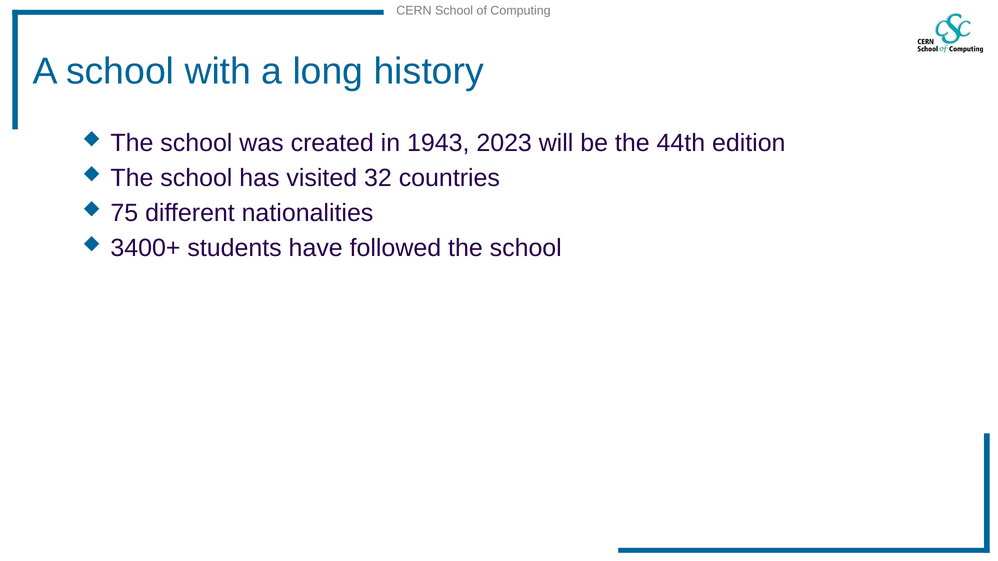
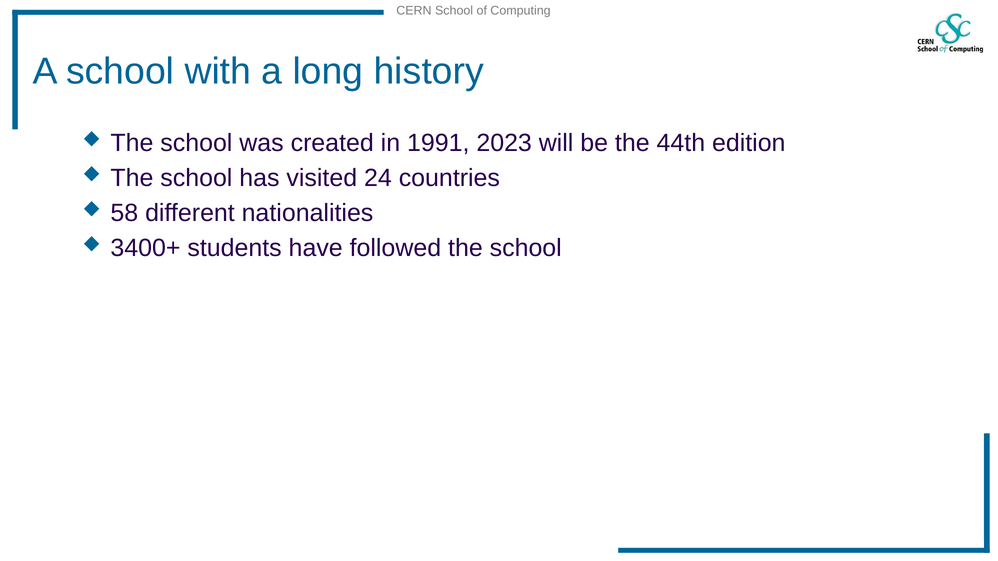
1943: 1943 -> 1991
32: 32 -> 24
75: 75 -> 58
